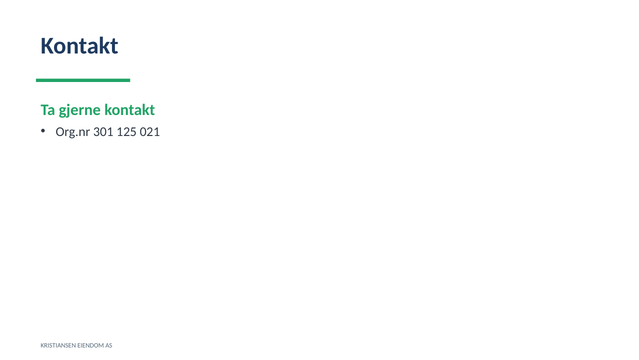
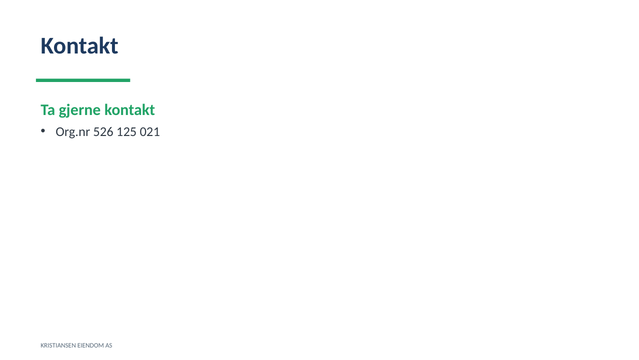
301: 301 -> 526
